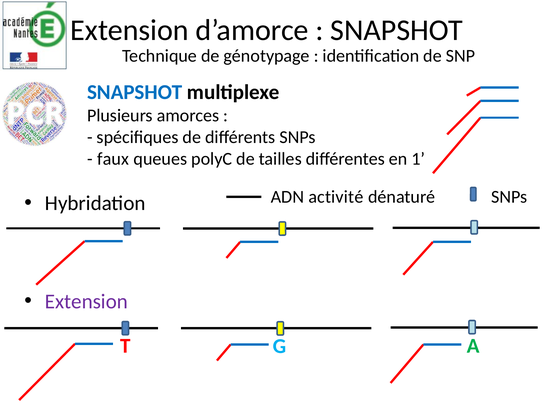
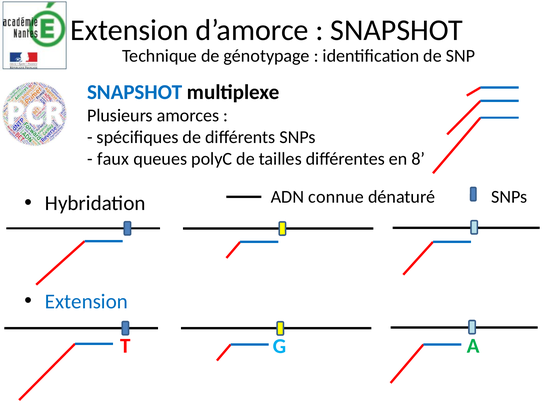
1: 1 -> 8
activité: activité -> connue
Extension at (86, 301) colour: purple -> blue
